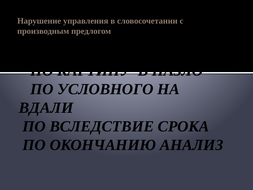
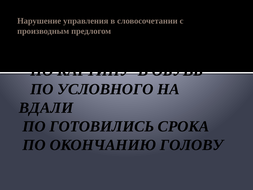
НАЗЛО: НАЗЛО -> ОБУВЬ
ВСЛЕДСТВИЕ: ВСЛЕДСТВИЕ -> ГОТОВИЛИСЬ
АНАЛИЗ: АНАЛИЗ -> ГОЛОВУ
